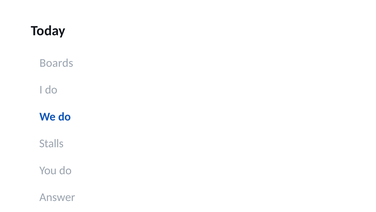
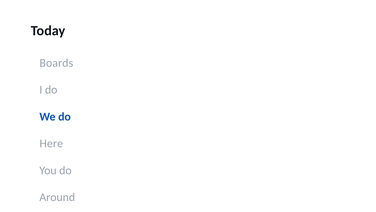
Stalls: Stalls -> Here
Answer: Answer -> Around
